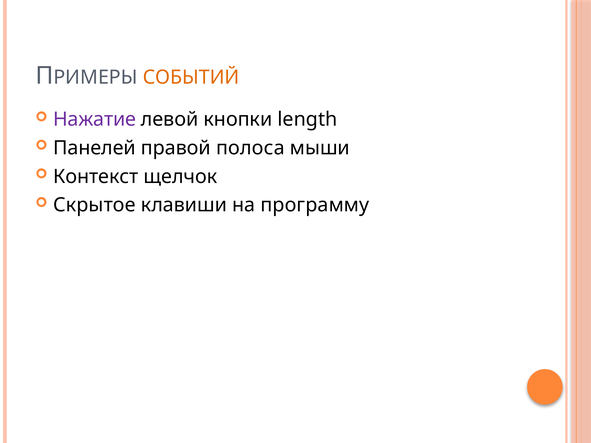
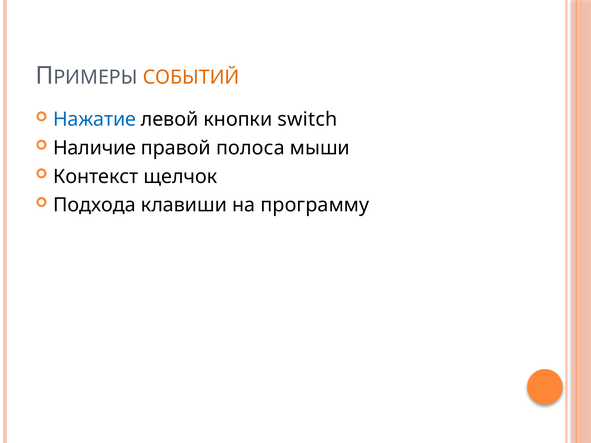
Нажатие colour: purple -> blue
length: length -> switch
Панелей: Панелей -> Наличие
Скрытое: Скрытое -> Подхода
